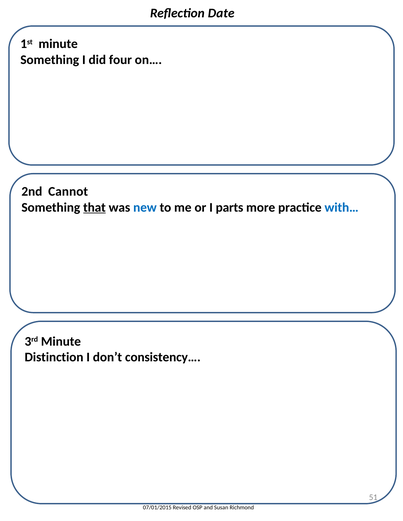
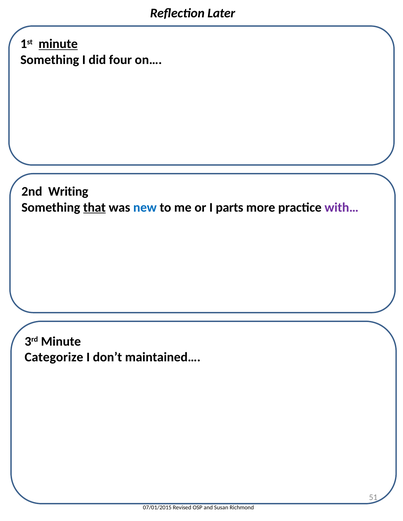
Date: Date -> Later
minute at (58, 44) underline: none -> present
Cannot: Cannot -> Writing
with… colour: blue -> purple
Distinction: Distinction -> Categorize
consistency…: consistency… -> maintained…
